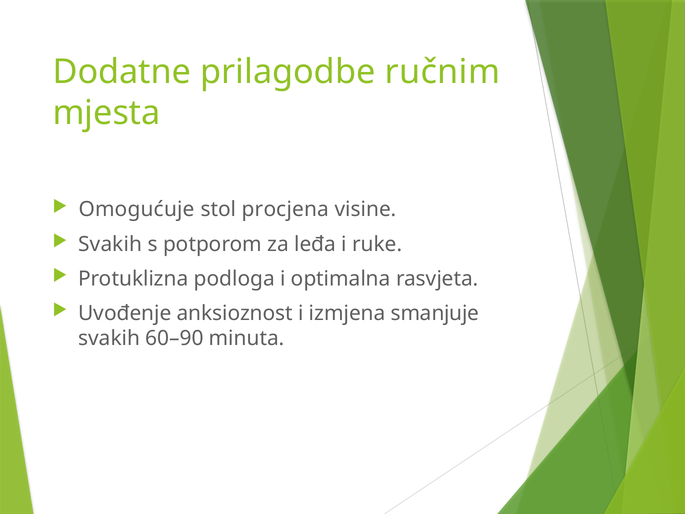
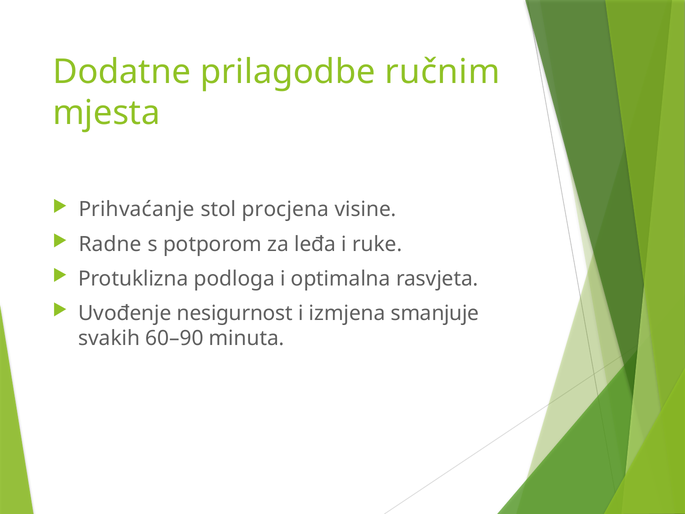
Omogućuje: Omogućuje -> Prihvaćanje
Svakih at (110, 244): Svakih -> Radne
anksioznost: anksioznost -> nesigurnost
